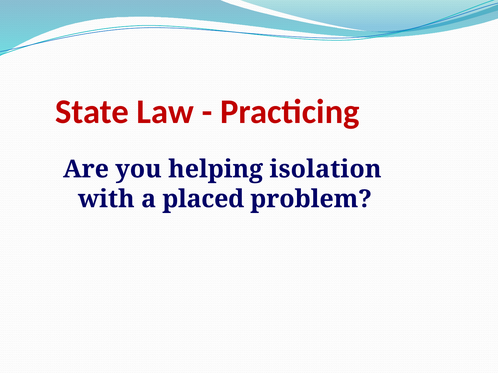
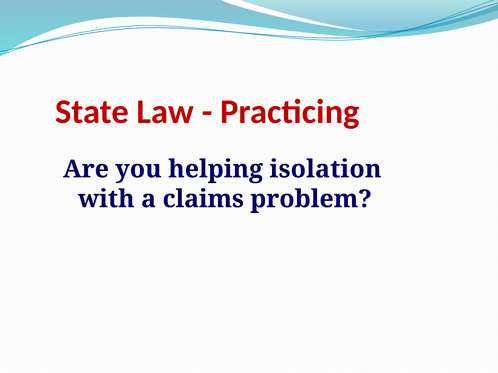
placed: placed -> claims
